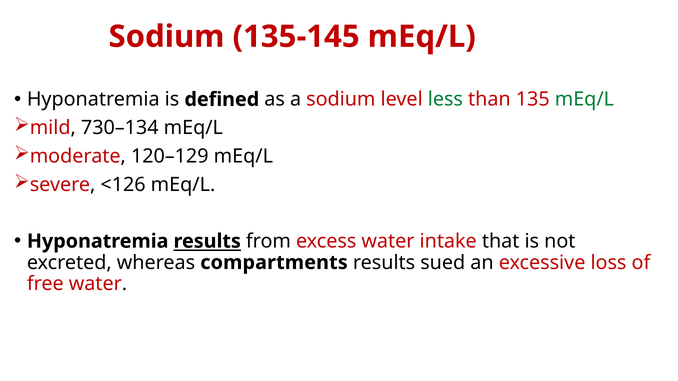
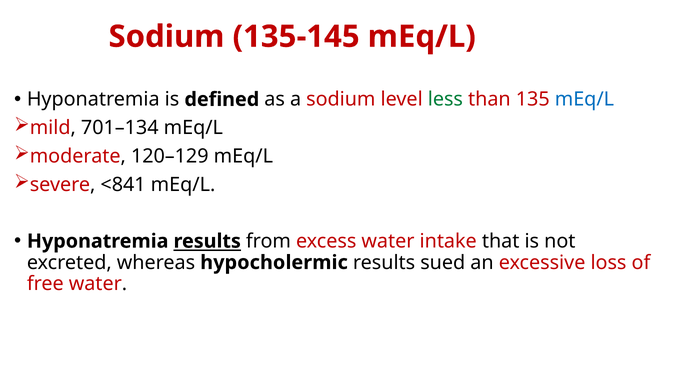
mEq/L at (584, 100) colour: green -> blue
730–134: 730–134 -> 701–134
<126: <126 -> <841
compartments: compartments -> hypocholermic
